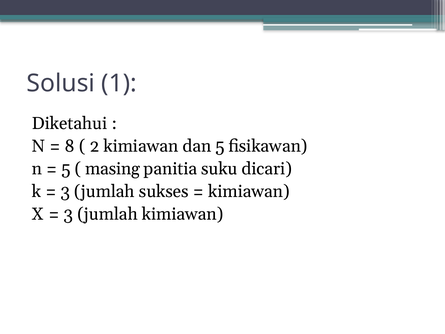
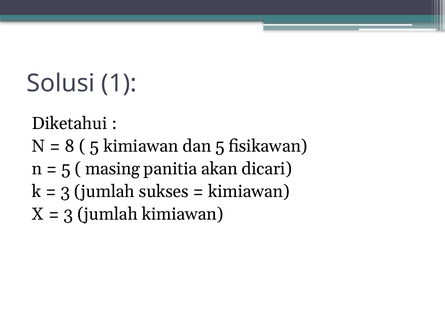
2 at (95, 146): 2 -> 5
suku: suku -> akan
